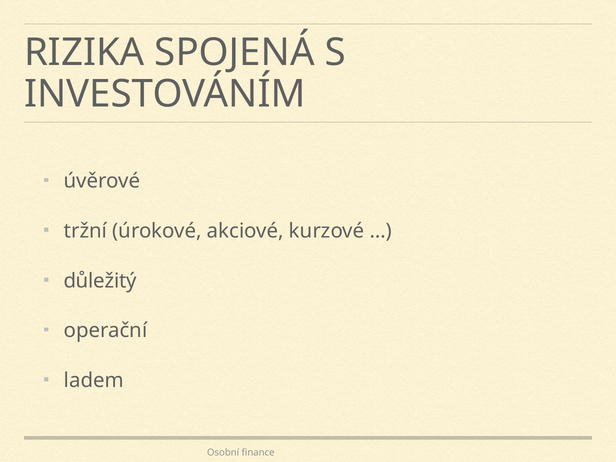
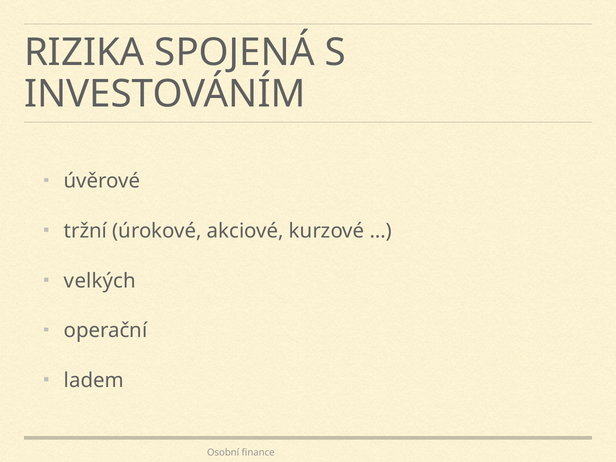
důležitý: důležitý -> velkých
